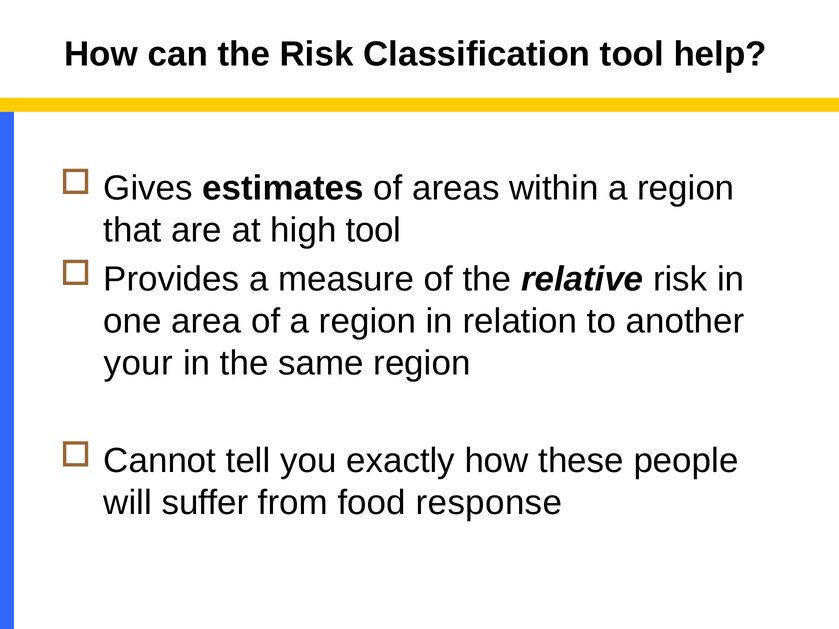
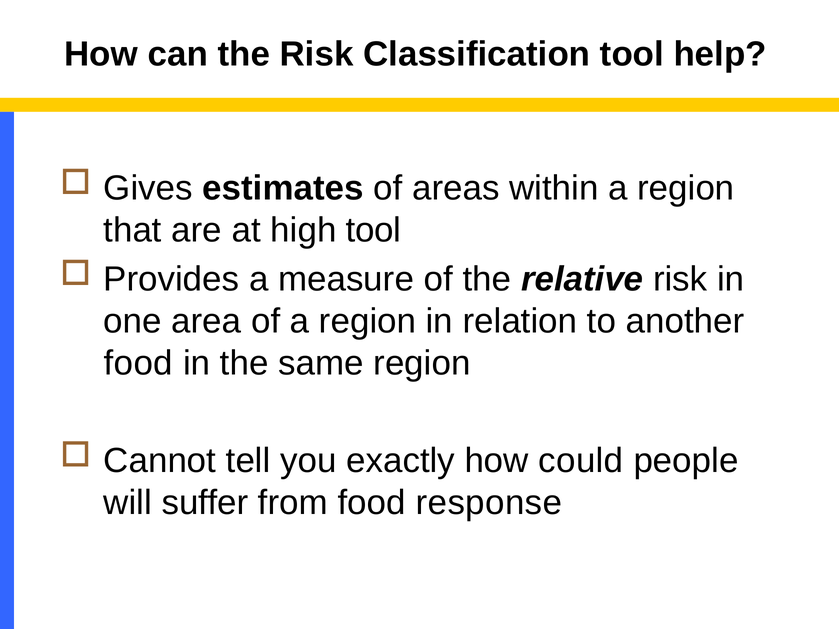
your at (138, 363): your -> food
these: these -> could
